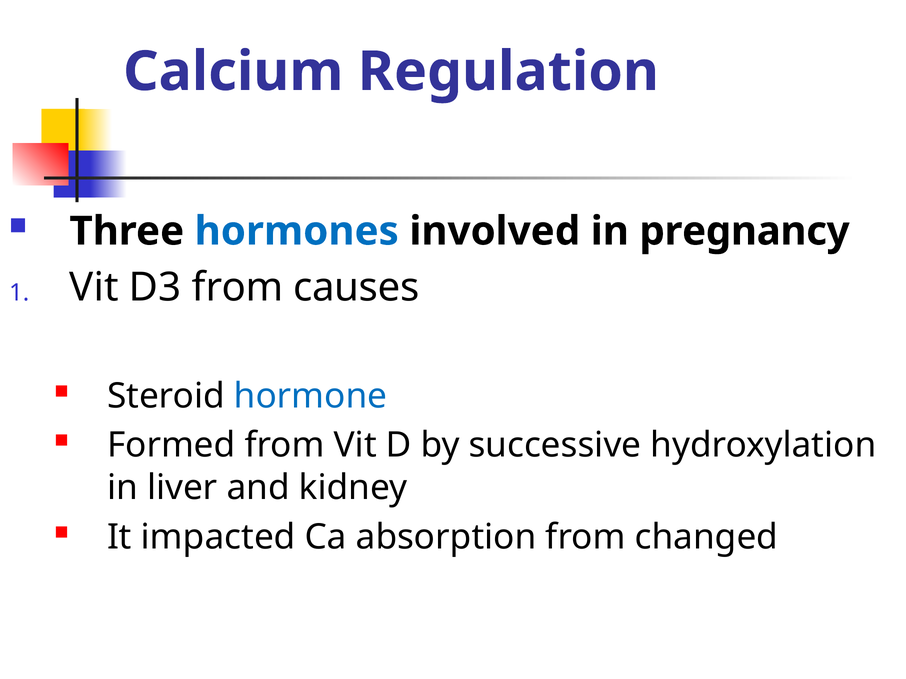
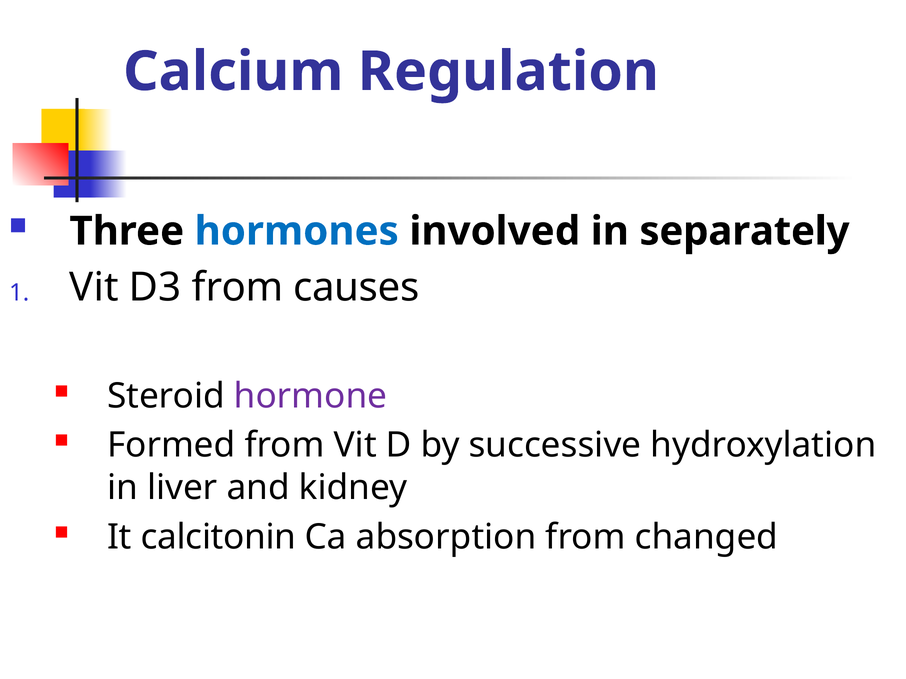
pregnancy: pregnancy -> separately
hormone colour: blue -> purple
impacted: impacted -> calcitonin
